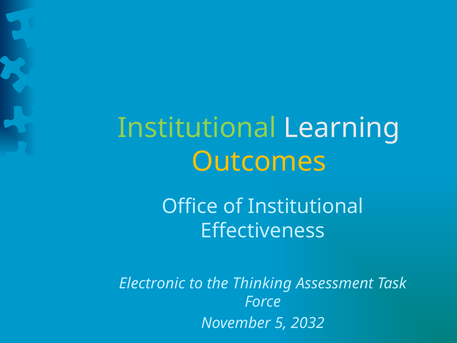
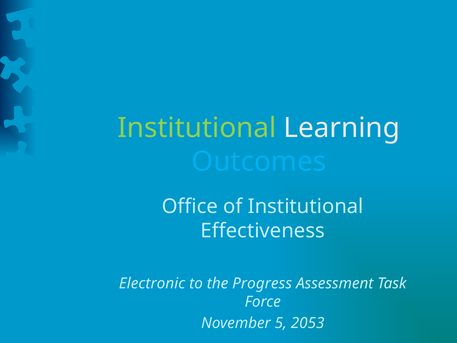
Outcomes colour: yellow -> light blue
Thinking: Thinking -> Progress
2032: 2032 -> 2053
